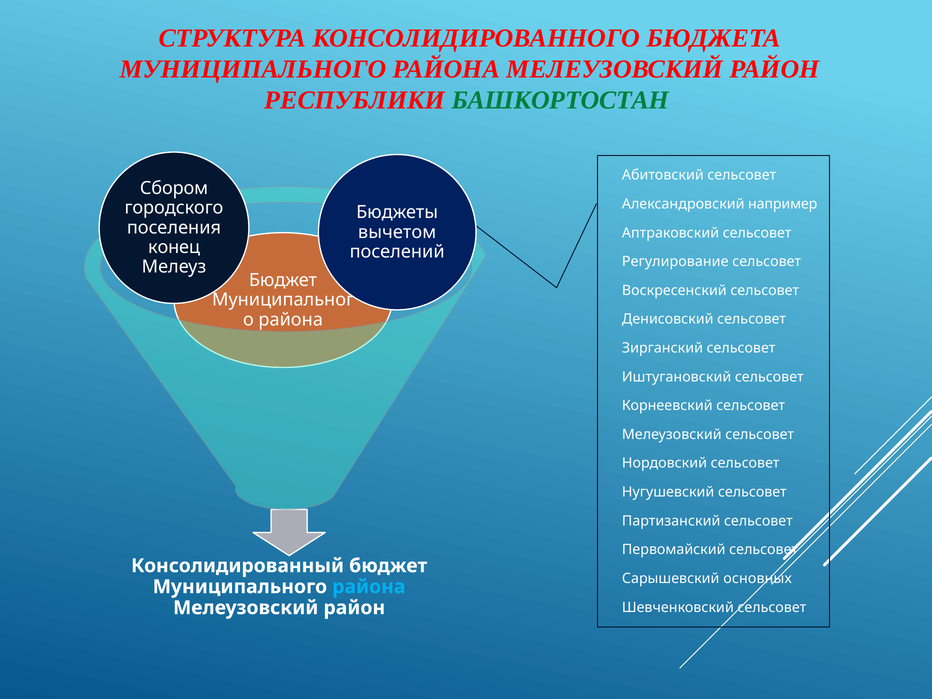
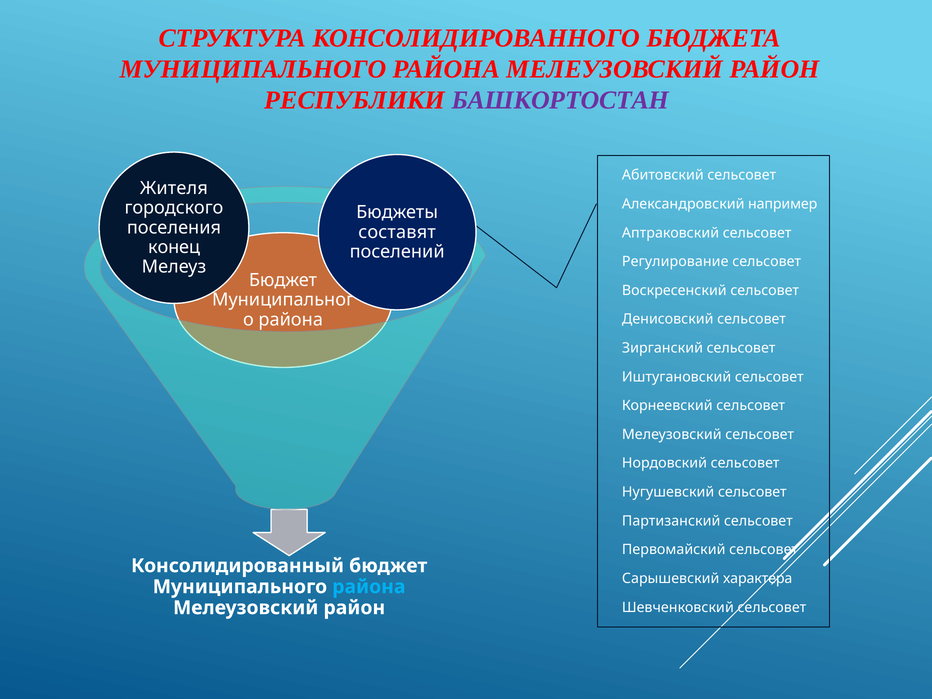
БАШКОРТОСТАН colour: green -> purple
Сбором: Сбором -> Жителя
вычетом: вычетом -> составят
основных: основных -> характера
